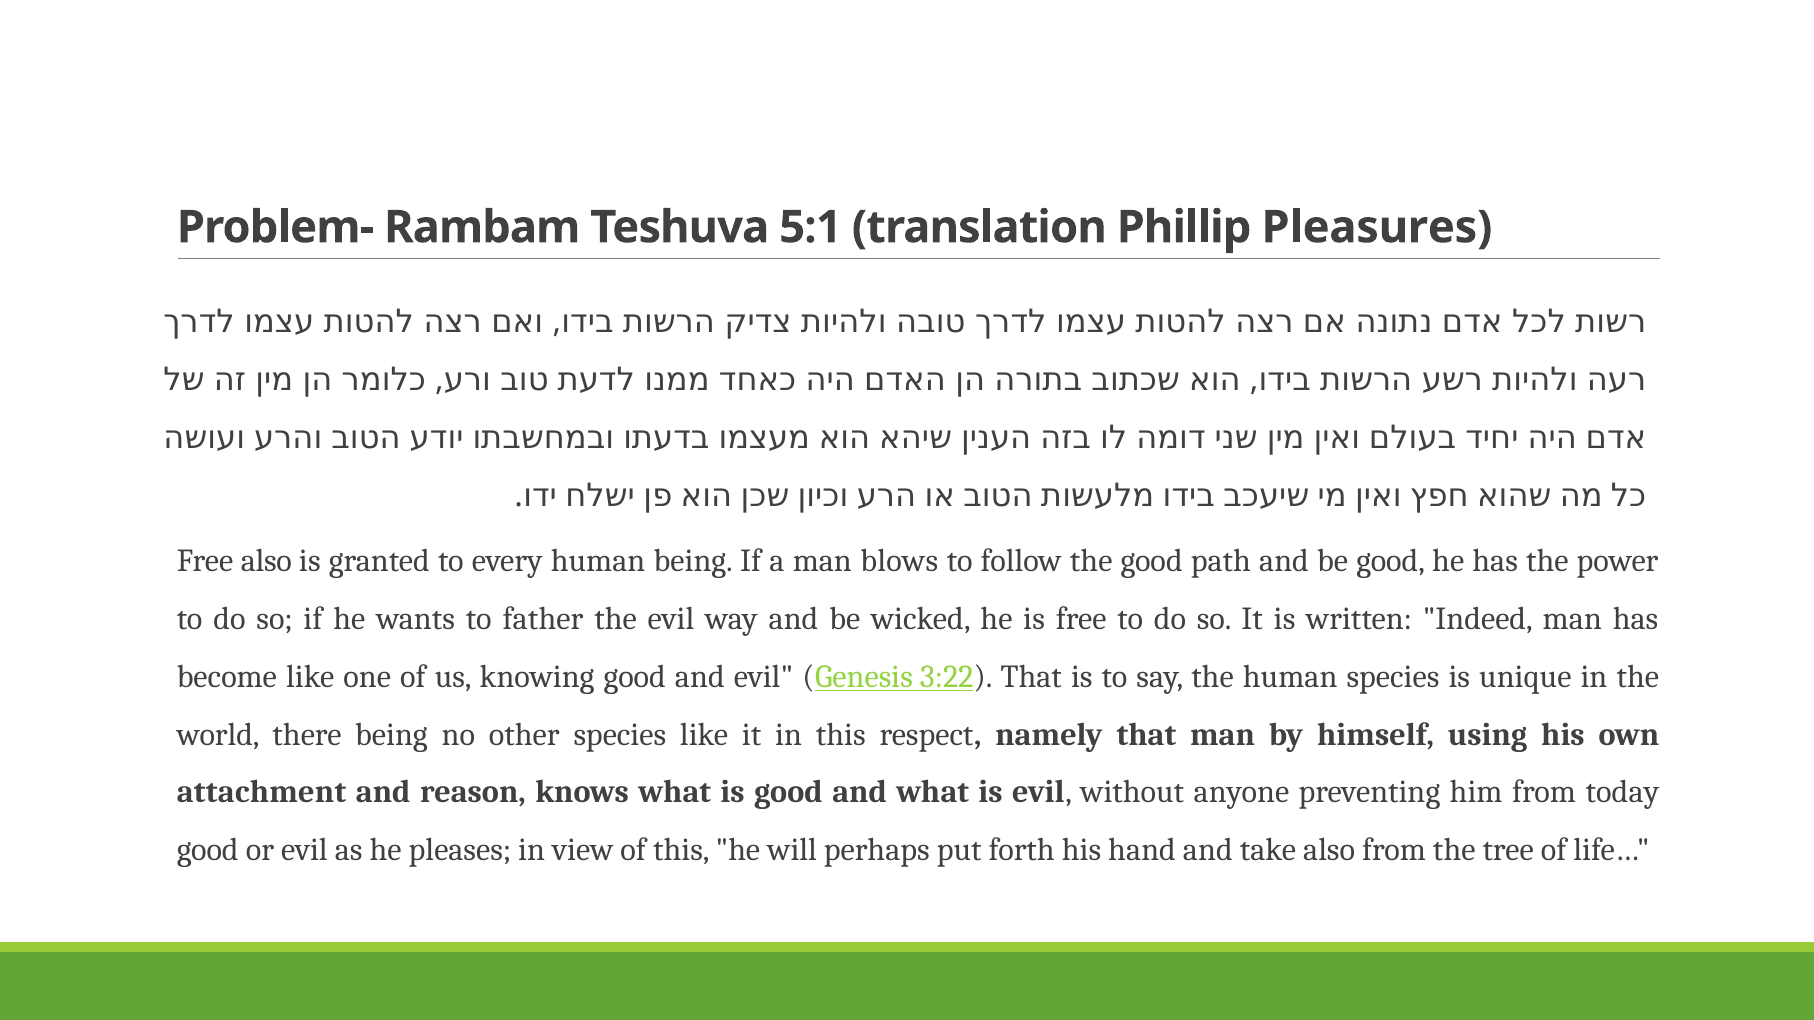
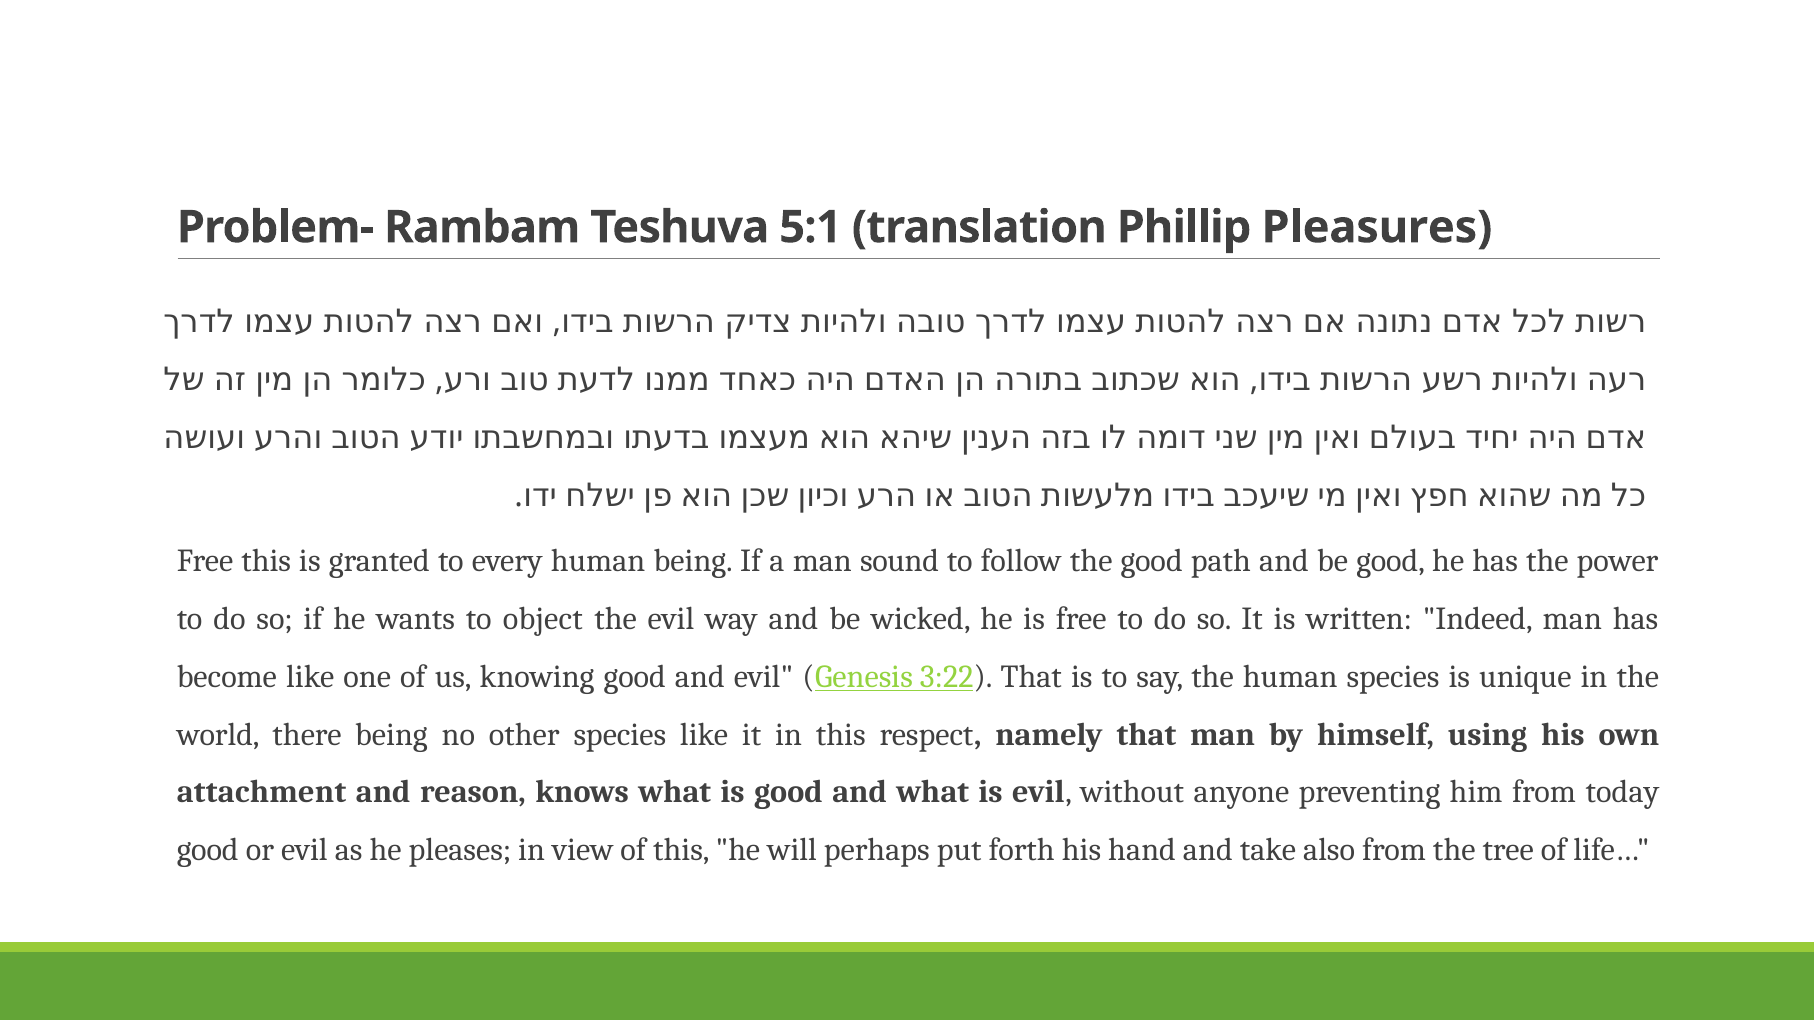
Free also: also -> this
blows: blows -> sound
father: father -> object
